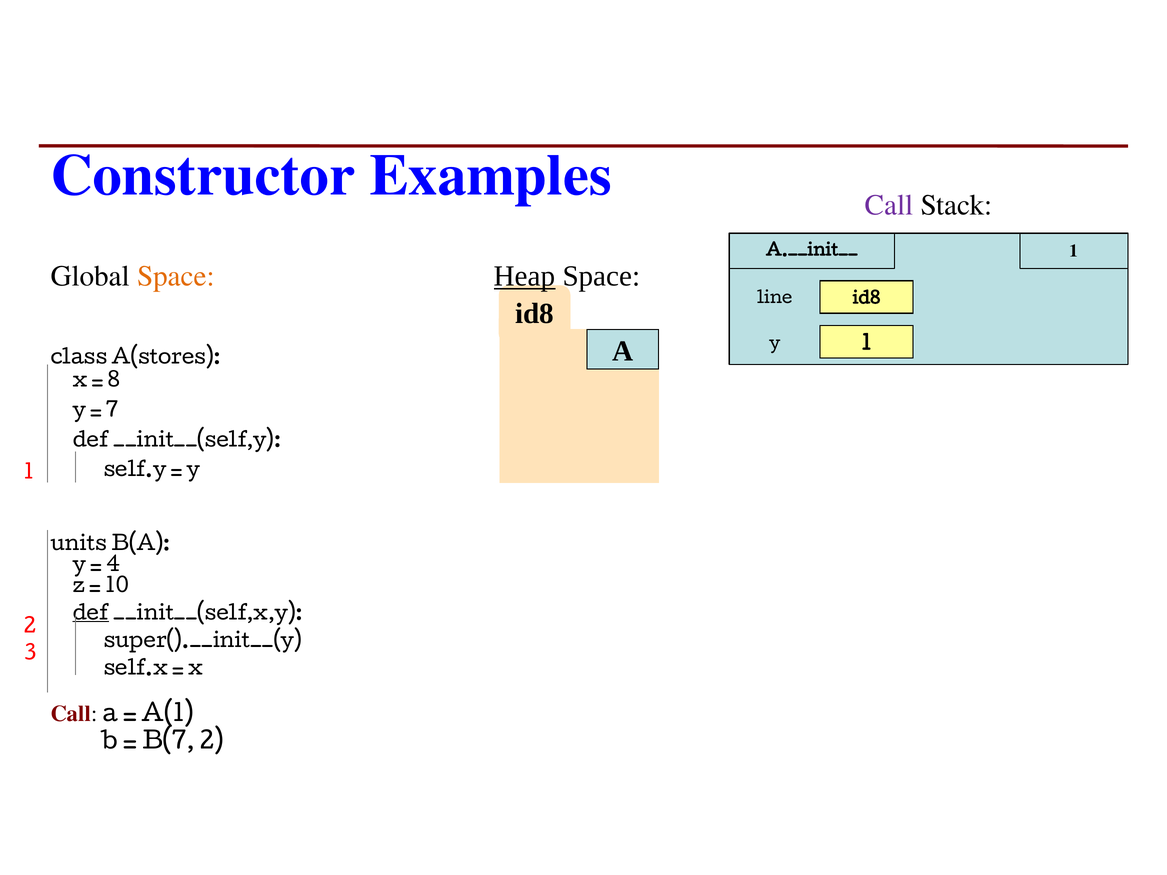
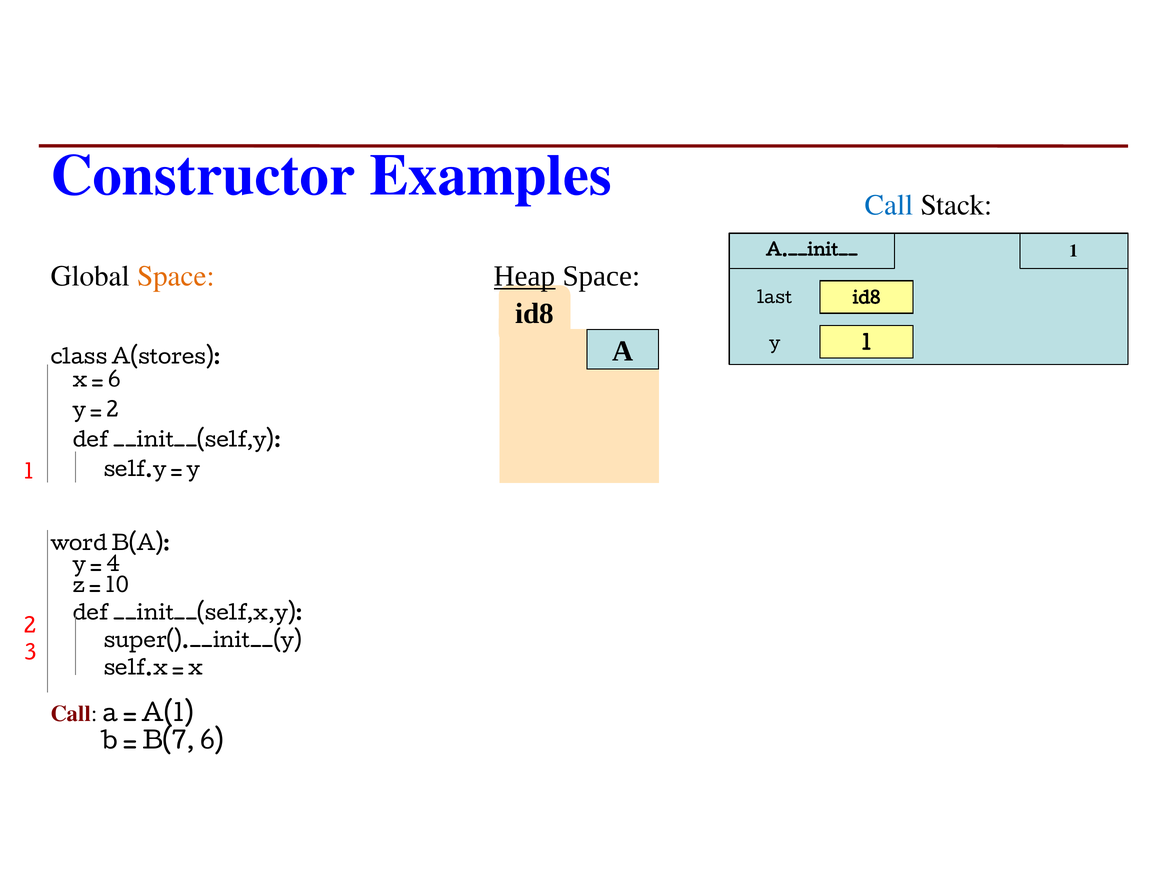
Call at (889, 205) colour: purple -> blue
line: line -> last
8 at (114, 381): 8 -> 6
7 at (112, 410): 7 -> 2
units: units -> word
def at (91, 613) underline: present -> none
B(7 2: 2 -> 6
